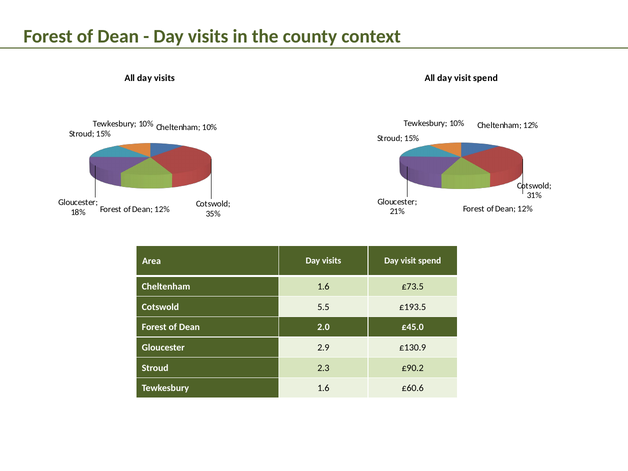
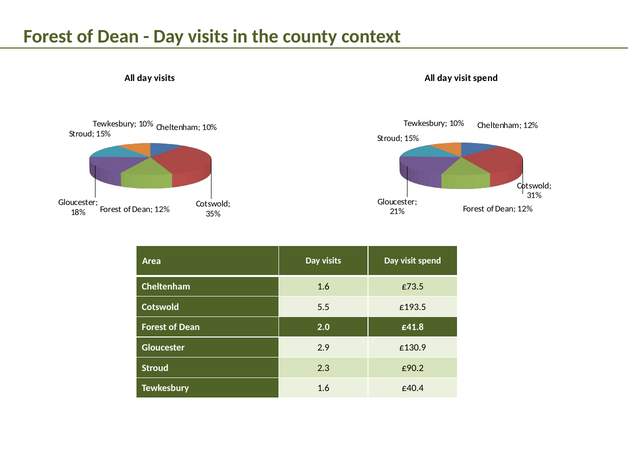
£45.0: £45.0 -> £41.8
£60.6: £60.6 -> £40.4
